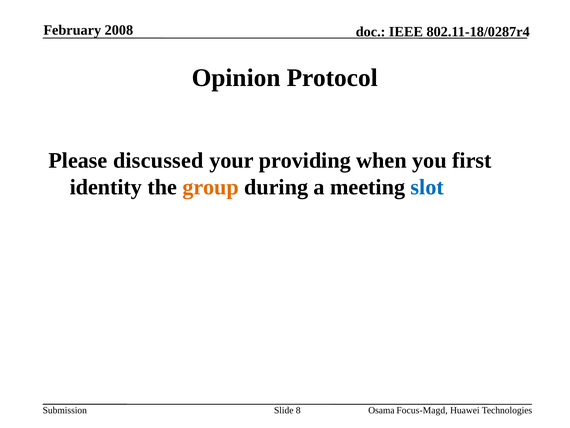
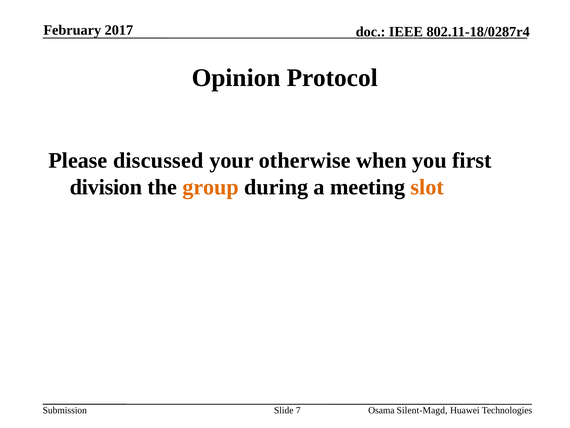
2008: 2008 -> 2017
providing: providing -> otherwise
identity: identity -> division
slot colour: blue -> orange
8: 8 -> 7
Focus-Magd: Focus-Magd -> Silent-Magd
